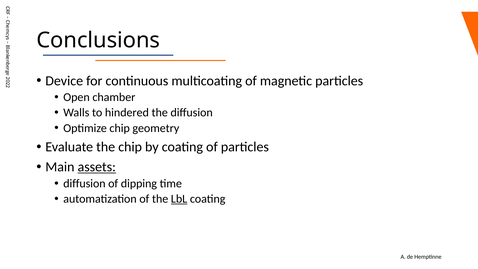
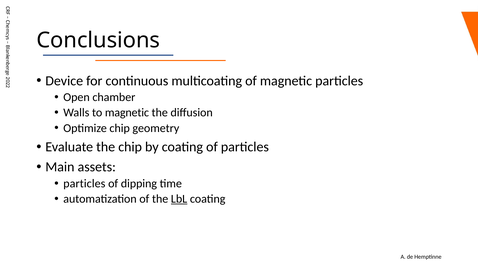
to hindered: hindered -> magnetic
assets underline: present -> none
diffusion at (84, 183): diffusion -> particles
